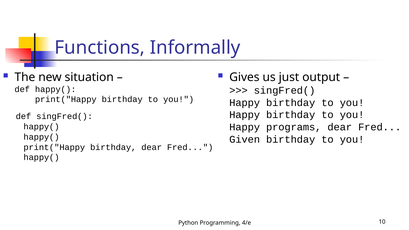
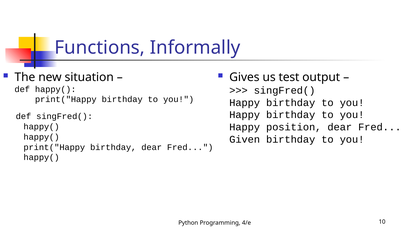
just: just -> test
programs: programs -> position
